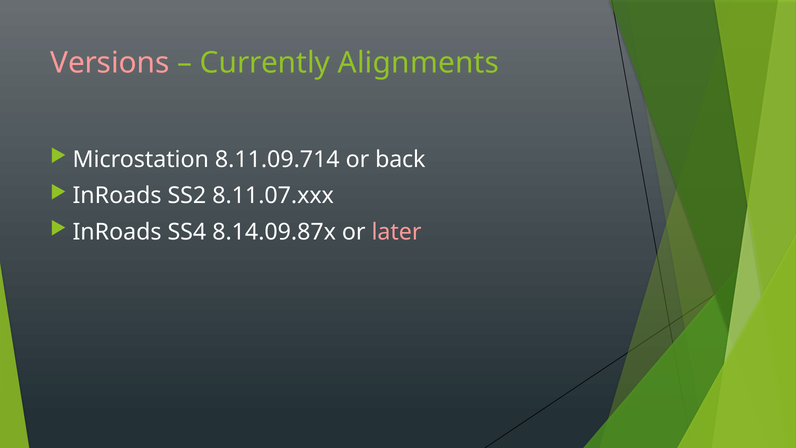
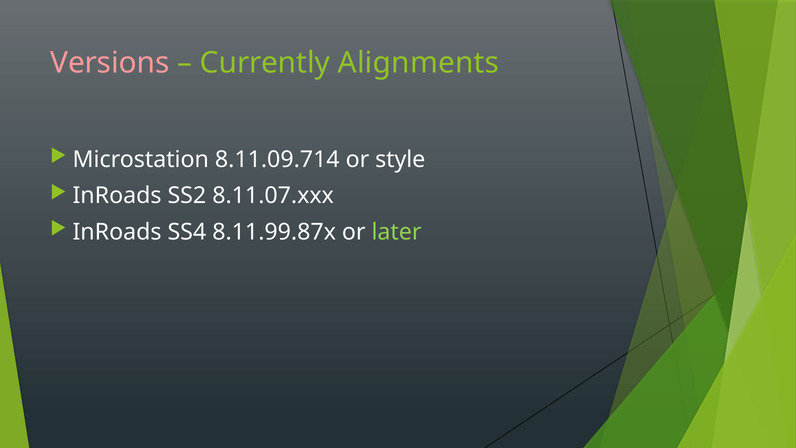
back: back -> style
8.14.09.87x: 8.14.09.87x -> 8.11.99.87x
later colour: pink -> light green
